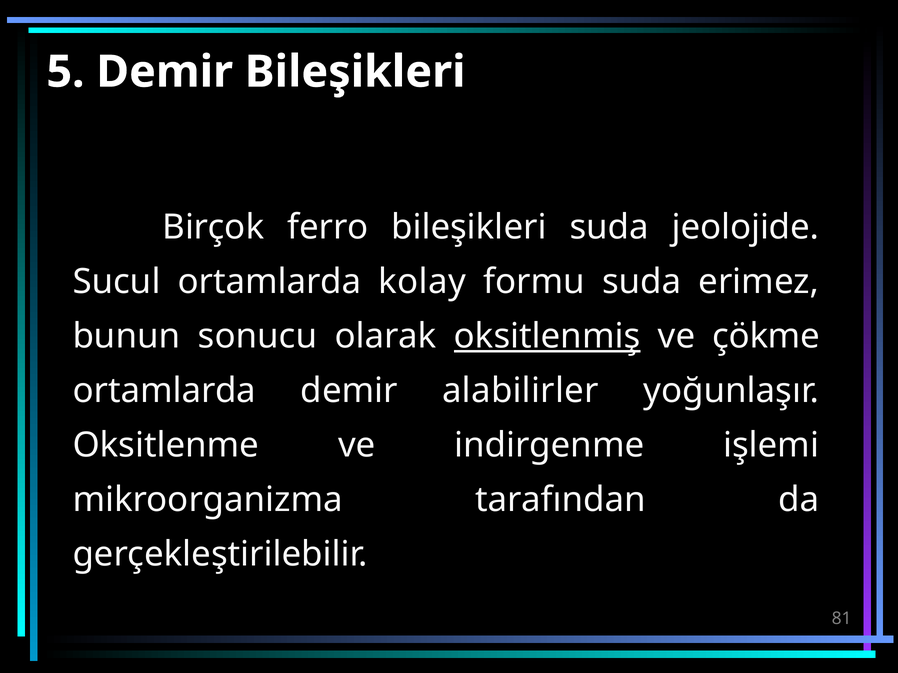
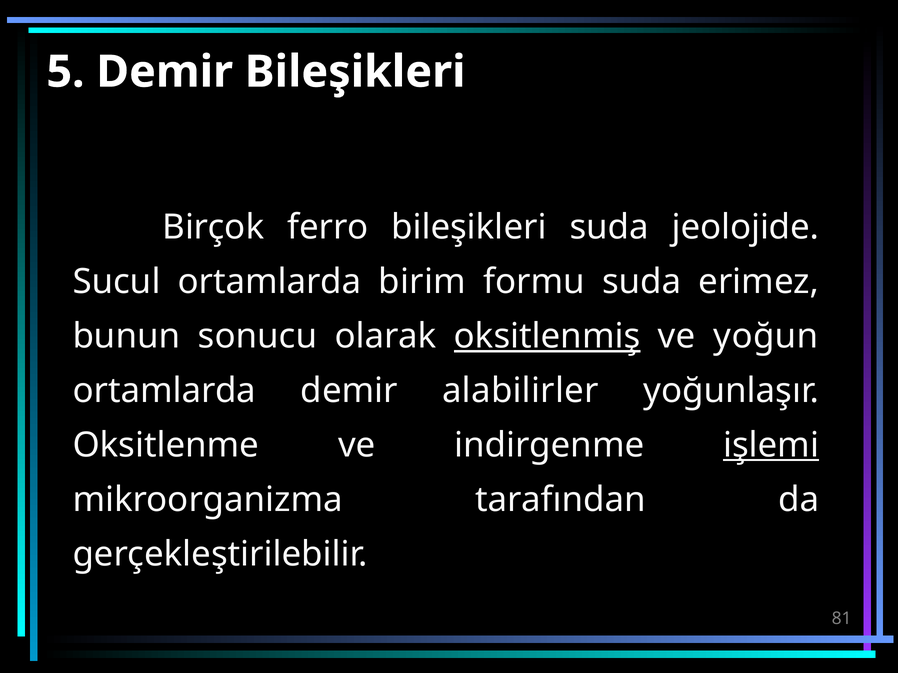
kolay: kolay -> birim
çökme: çökme -> yoğun
işlemi underline: none -> present
